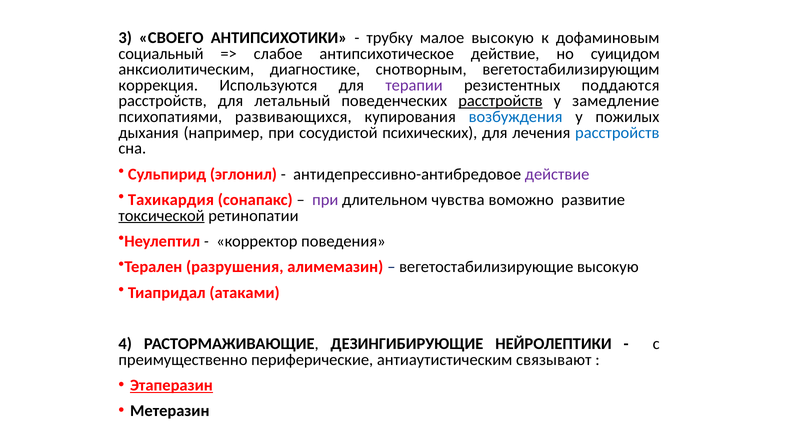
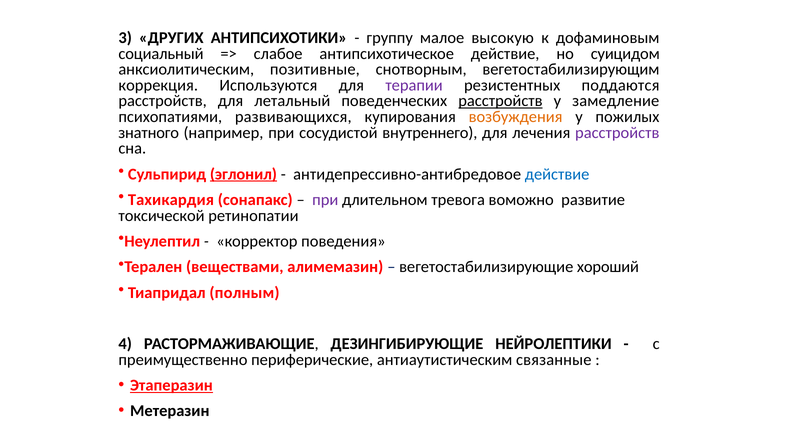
СВОЕГО: СВОЕГО -> ДРУГИХ
трубку: трубку -> группу
диагностике: диагностике -> позитивные
возбуждения colour: blue -> orange
дыхания: дыхания -> знатного
психических: психических -> внутреннего
расстройств at (617, 133) colour: blue -> purple
эглонил underline: none -> present
действие at (557, 174) colour: purple -> blue
чувства: чувства -> тревога
токсической underline: present -> none
разрушения: разрушения -> веществами
вегетостабилизирующие высокую: высокую -> хороший
атаками: атаками -> полным
связывают: связывают -> связанные
